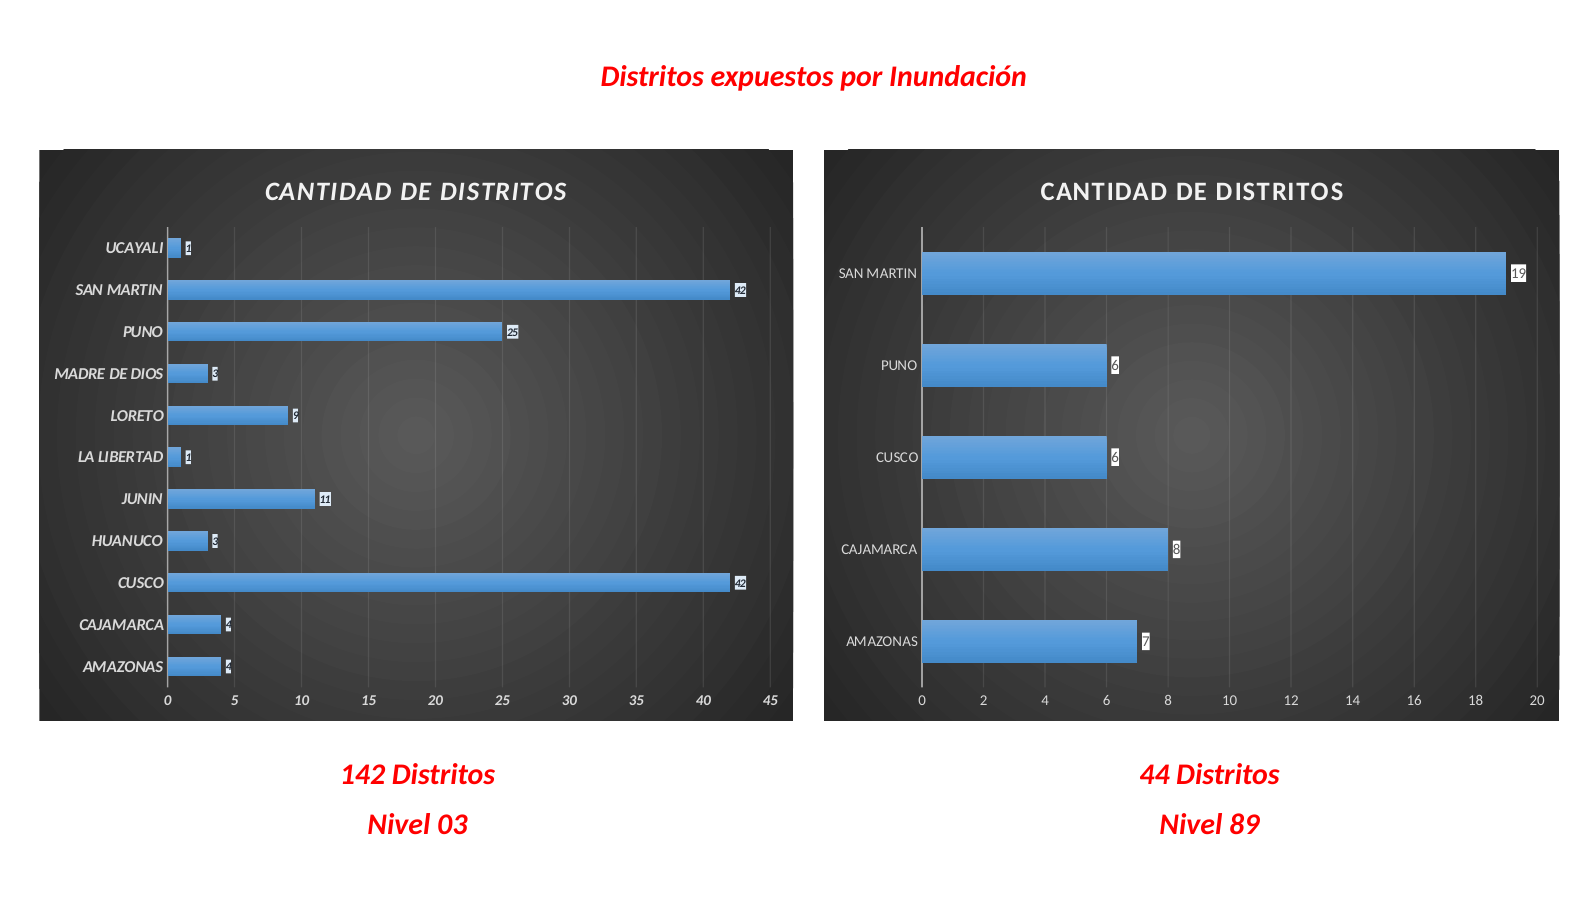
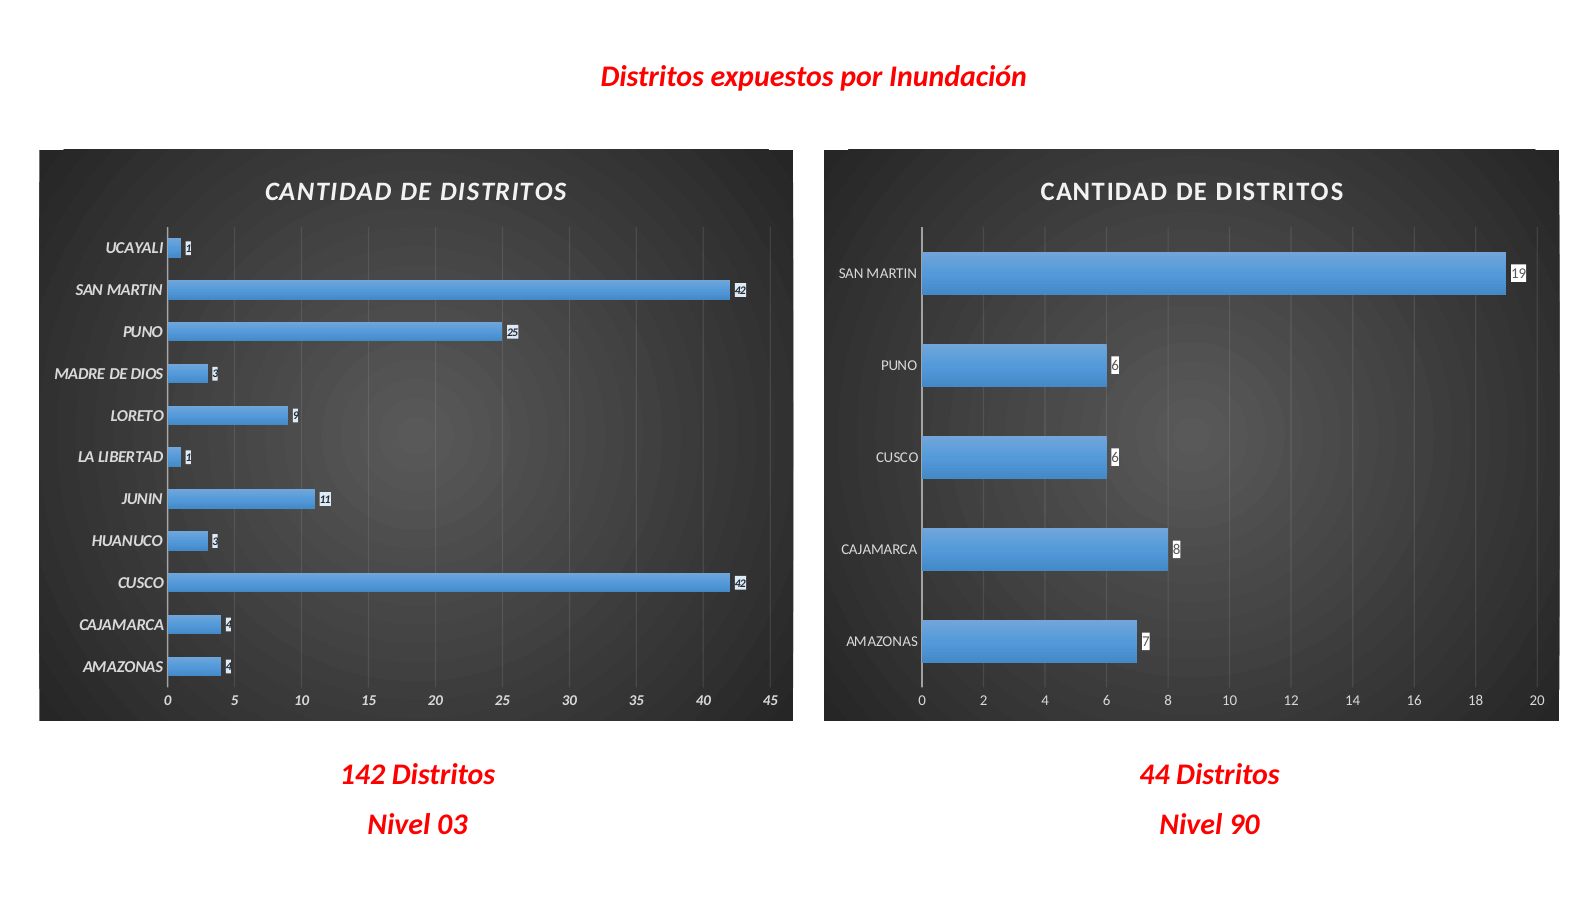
89: 89 -> 90
